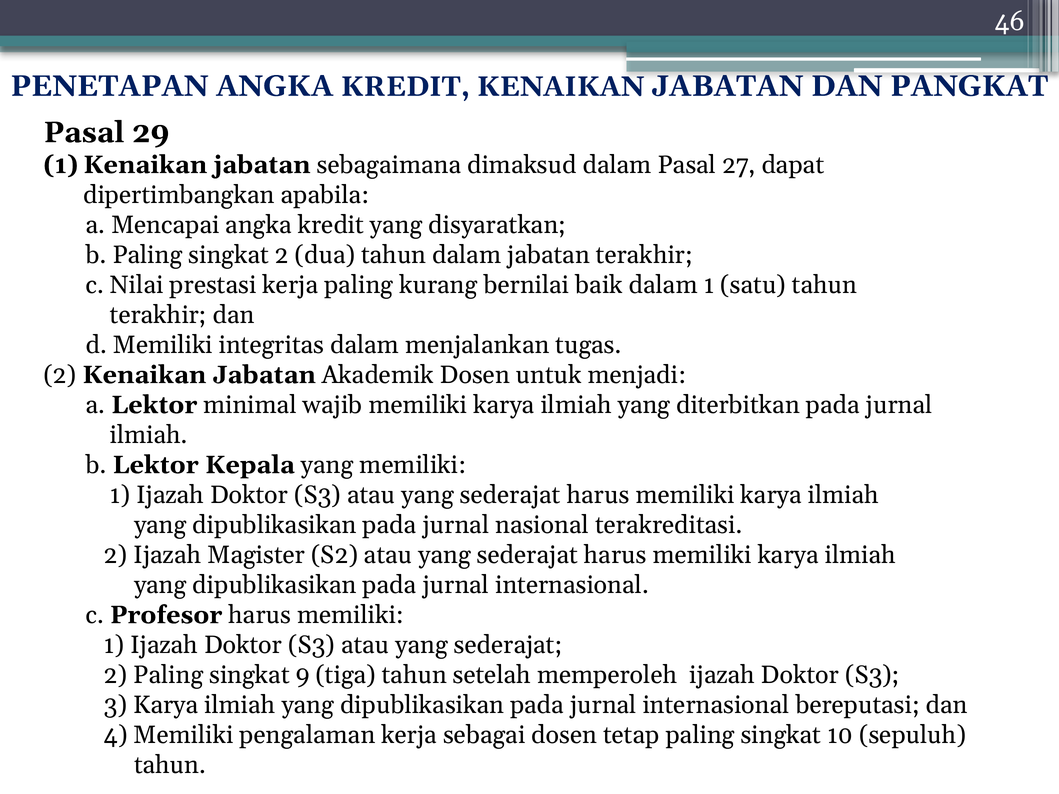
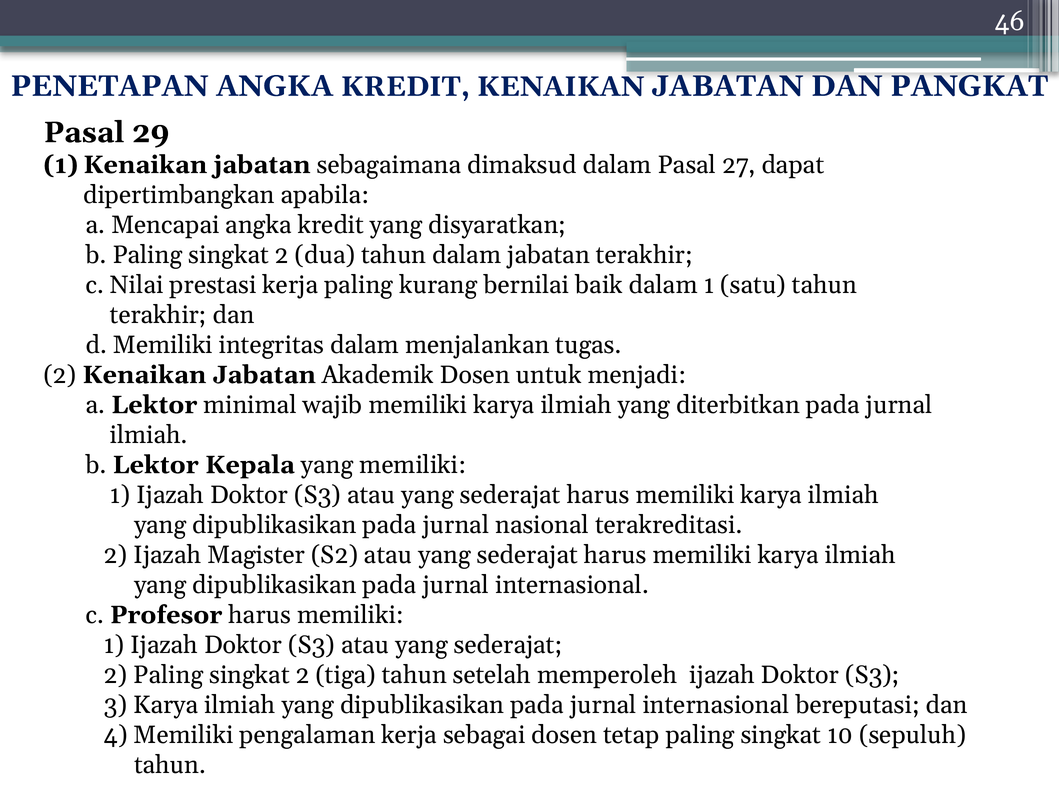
2 Paling singkat 9: 9 -> 2
